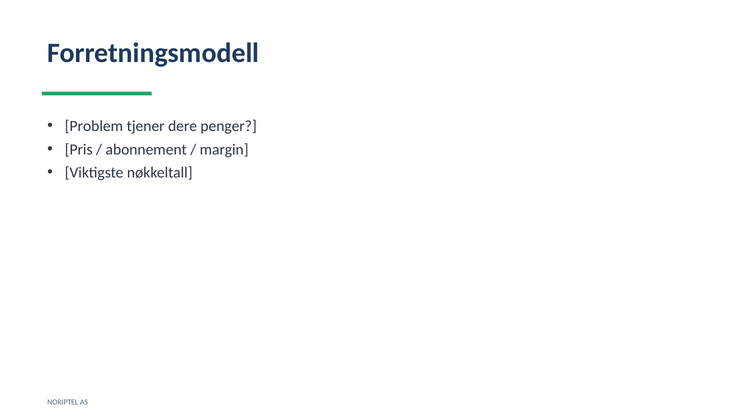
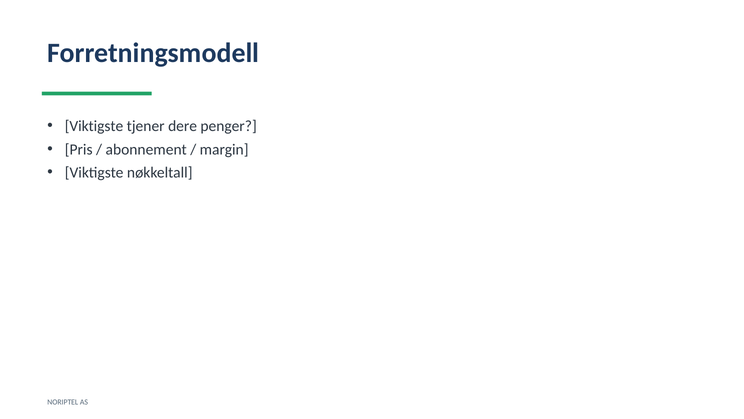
Problem at (94, 126): Problem -> Viktigste
